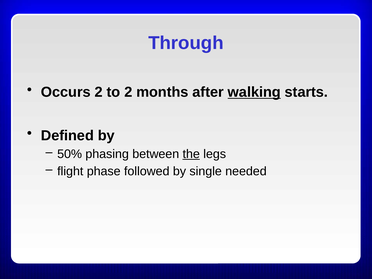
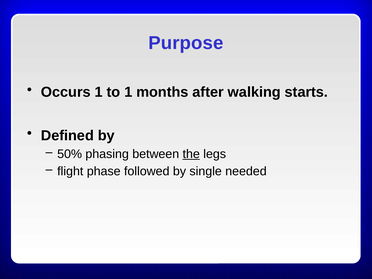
Through: Through -> Purpose
Occurs 2: 2 -> 1
to 2: 2 -> 1
walking underline: present -> none
